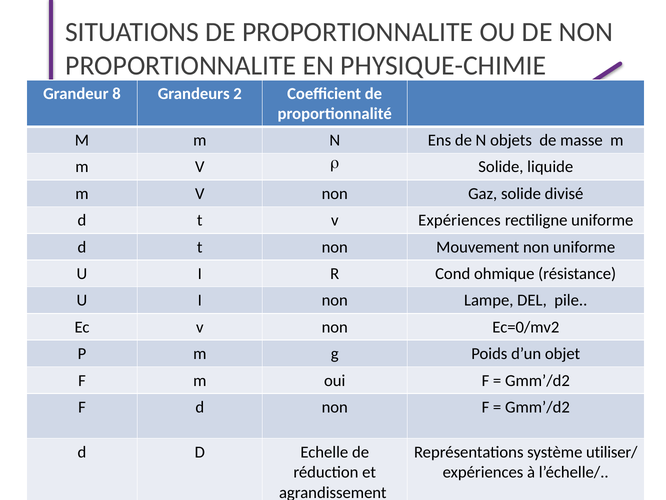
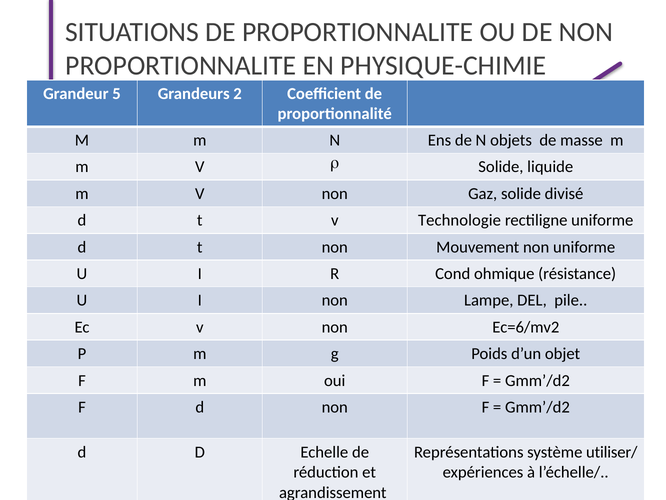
8: 8 -> 5
v Expériences: Expériences -> Technologie
Ec=0/mv2: Ec=0/mv2 -> Ec=6/mv2
